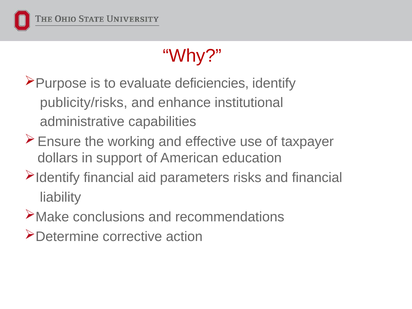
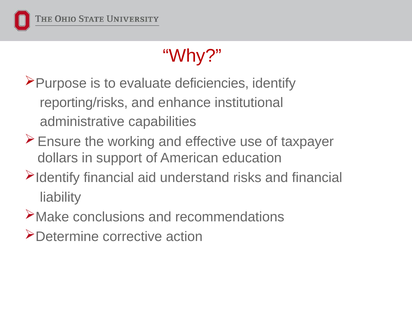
publicity/risks: publicity/risks -> reporting/risks
parameters: parameters -> understand
